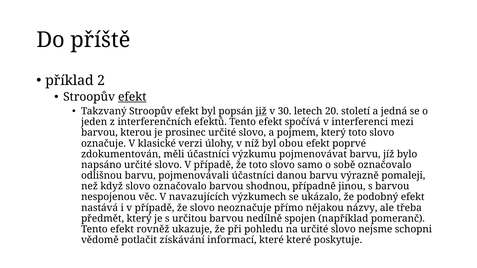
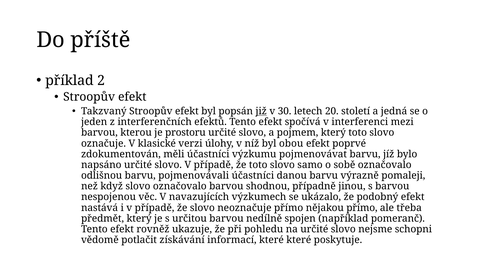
efekt at (132, 97) underline: present -> none
prosinec: prosinec -> prostoru
nějakou názvy: názvy -> přímo
